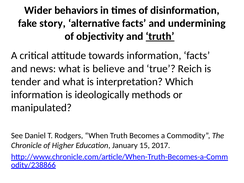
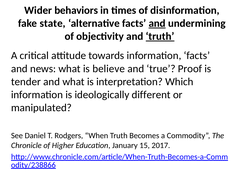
story: story -> state
and at (157, 23) underline: none -> present
Reich: Reich -> Proof
methods: methods -> different
